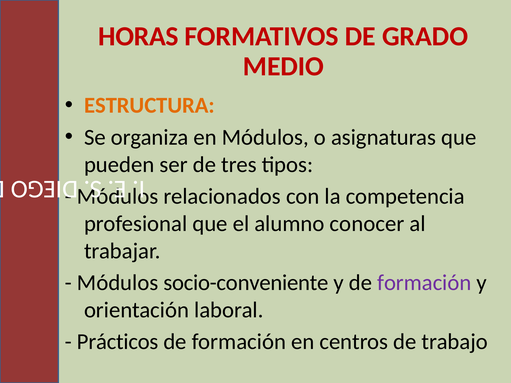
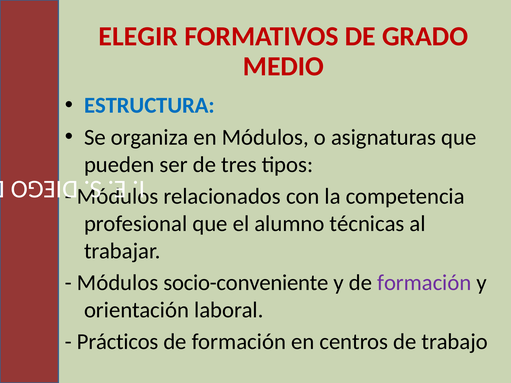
HORAS: HORAS -> ELEGIR
ESTRUCTURA colour: orange -> blue
conocer: conocer -> técnicas
